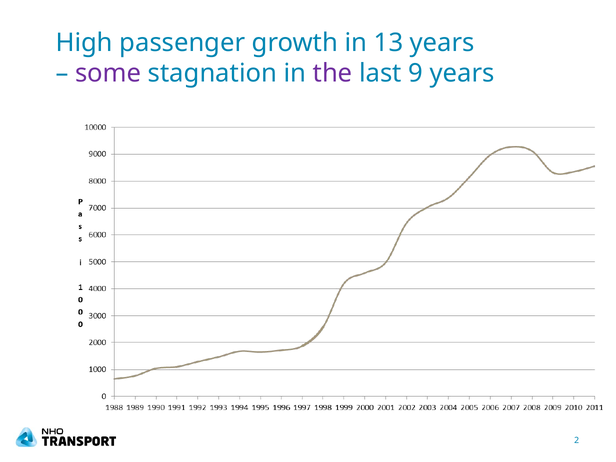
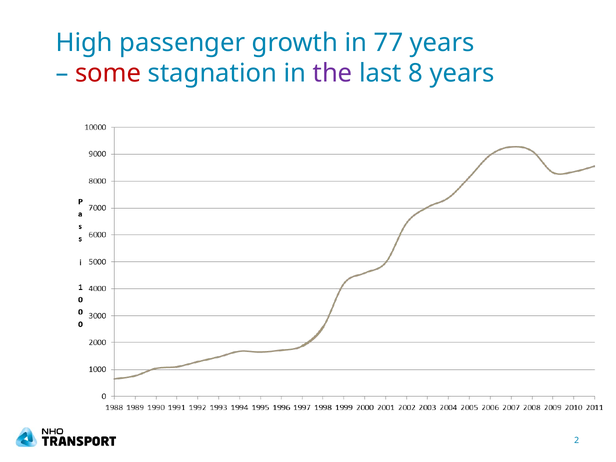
13: 13 -> 77
some colour: purple -> red
9: 9 -> 8
